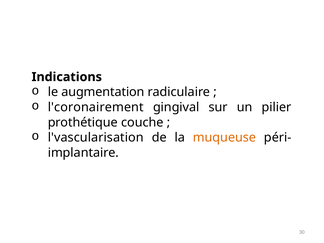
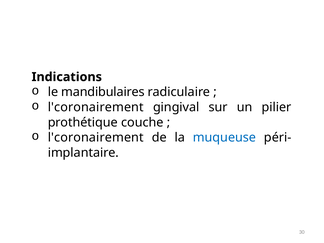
augmentation: augmentation -> mandibulaires
l'vascularisation at (96, 137): l'vascularisation -> l'coronairement
muqueuse colour: orange -> blue
